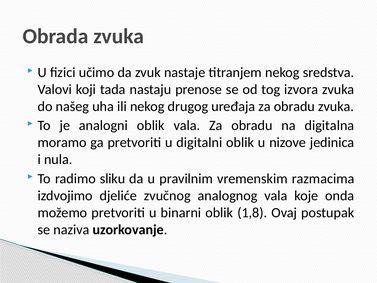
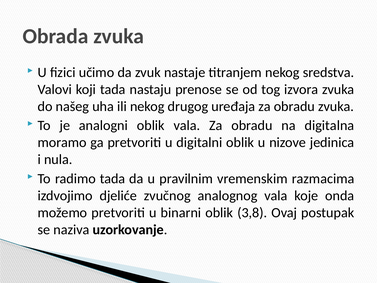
radimo sliku: sliku -> tada
1,8: 1,8 -> 3,8
